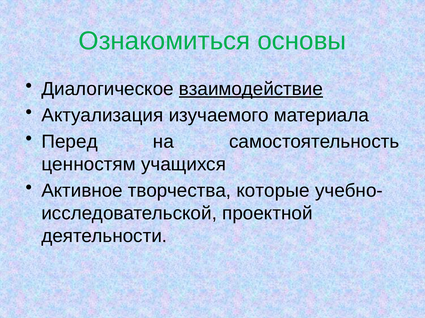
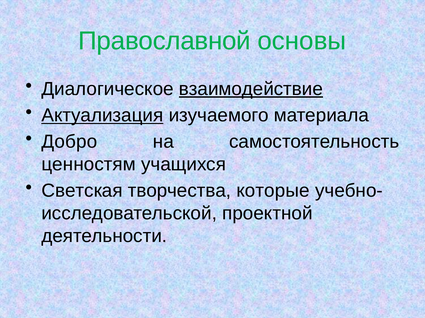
Ознакомиться: Ознакомиться -> Православной
Актуализация underline: none -> present
Перед: Перед -> Добро
Активное: Активное -> Светская
